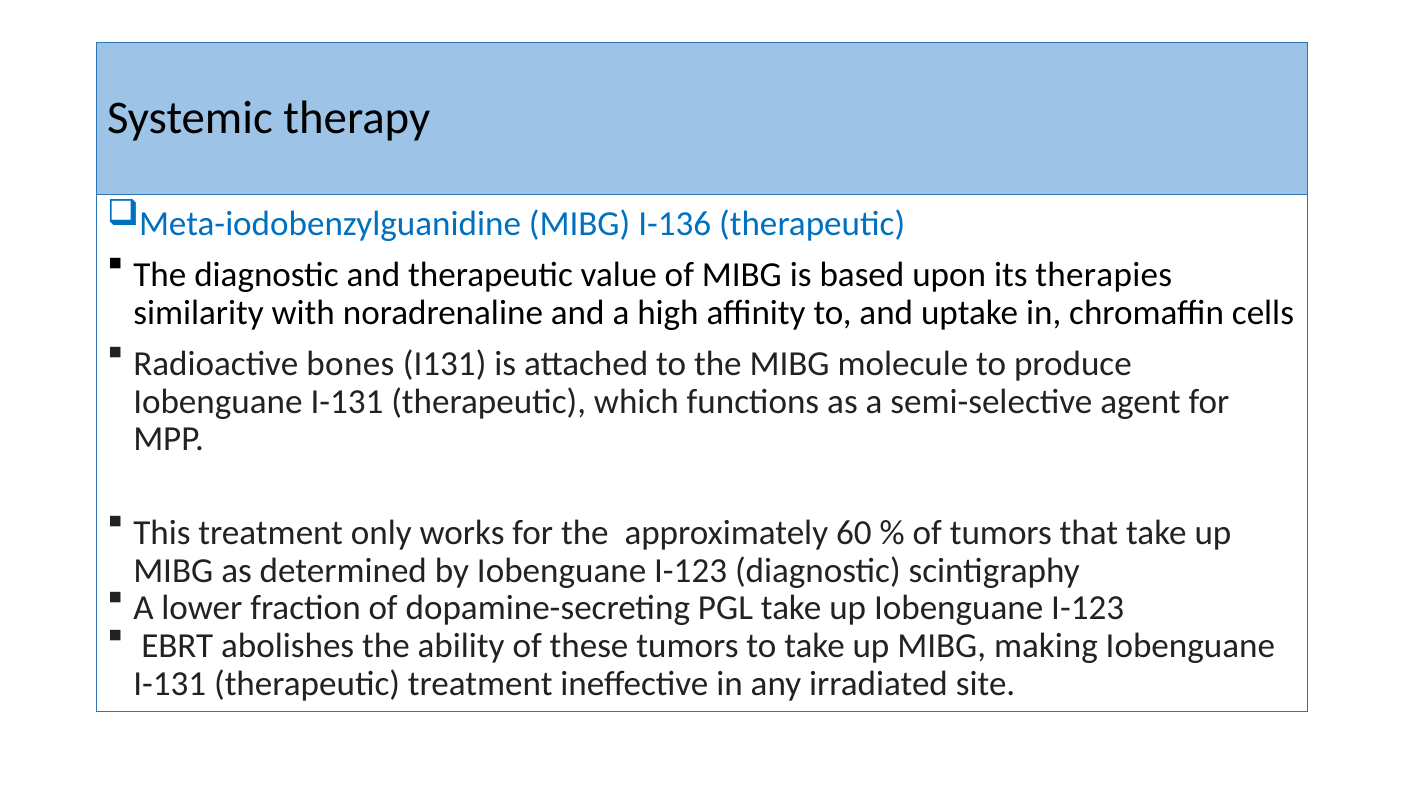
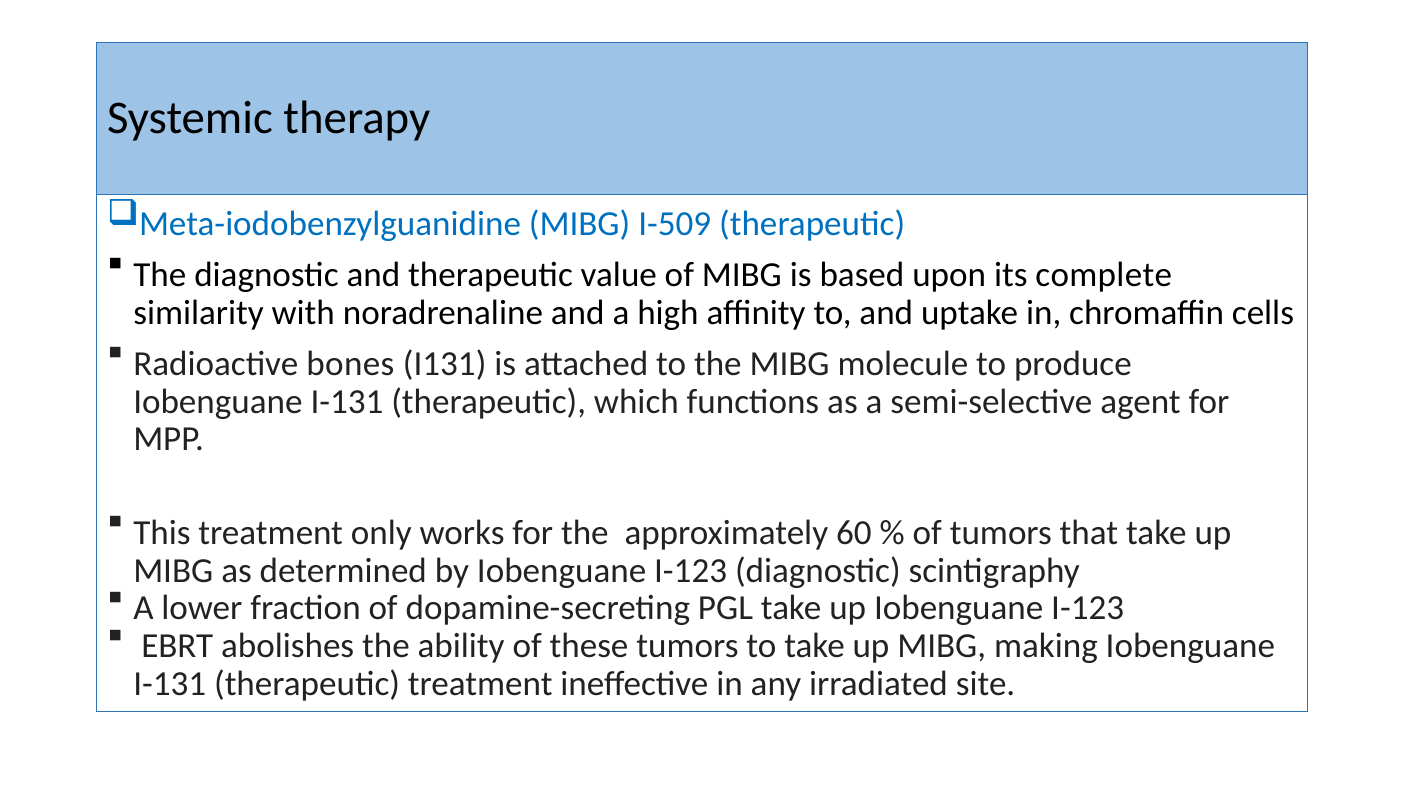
I-136: I-136 -> I-509
therapies: therapies -> complete
